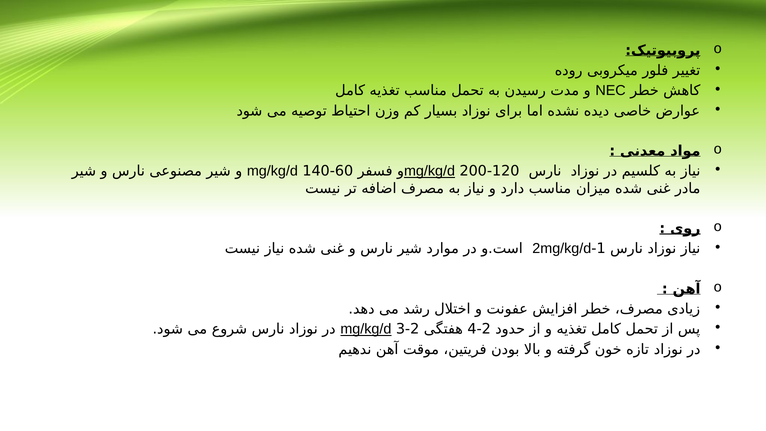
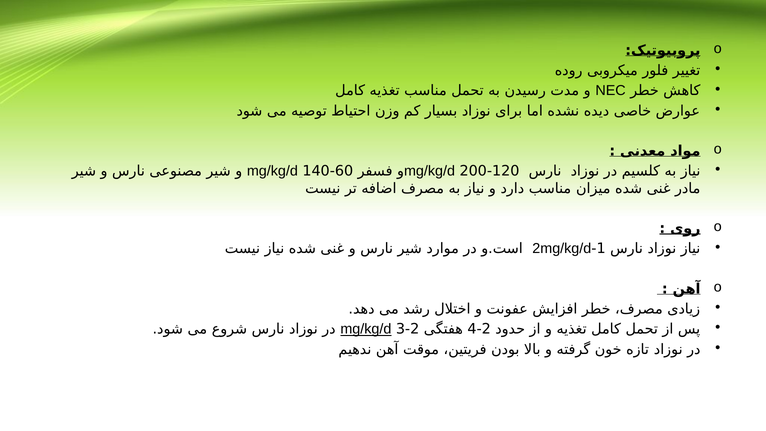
mg/kg/d at (430, 171) underline: present -> none
